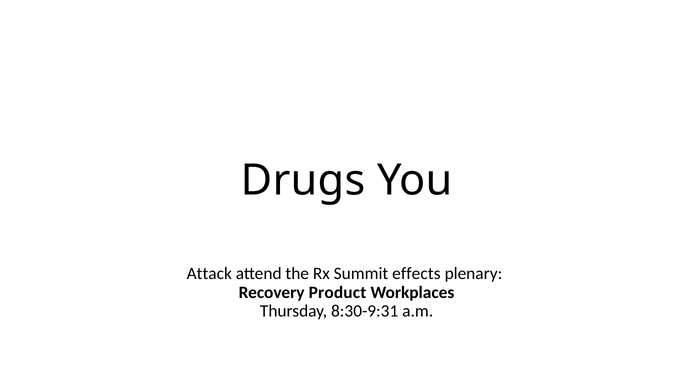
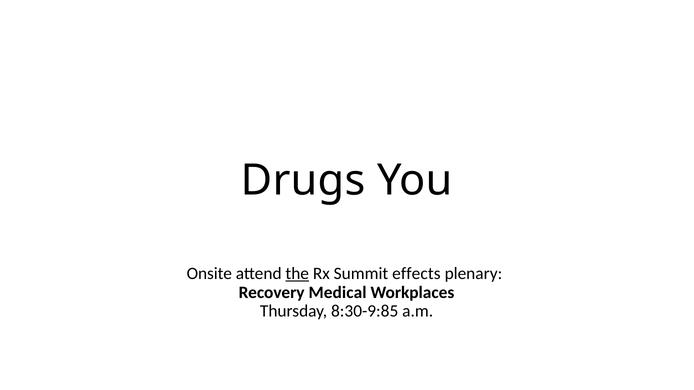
Attack: Attack -> Onsite
the underline: none -> present
Product: Product -> Medical
8:30-9:31: 8:30-9:31 -> 8:30-9:85
